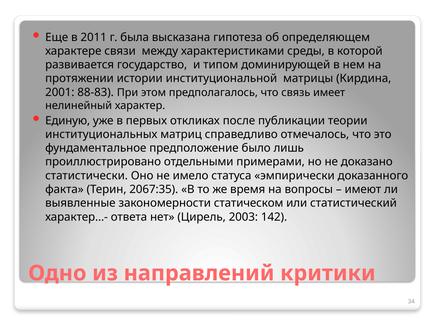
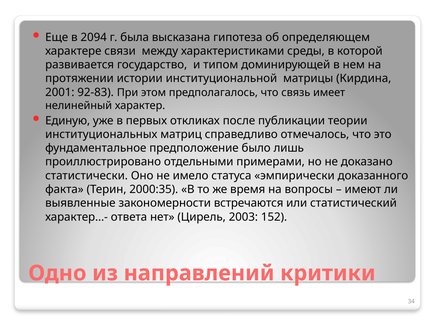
2011: 2011 -> 2094
88-83: 88-83 -> 92-83
2067:35: 2067:35 -> 2000:35
статическом: статическом -> встречаются
142: 142 -> 152
